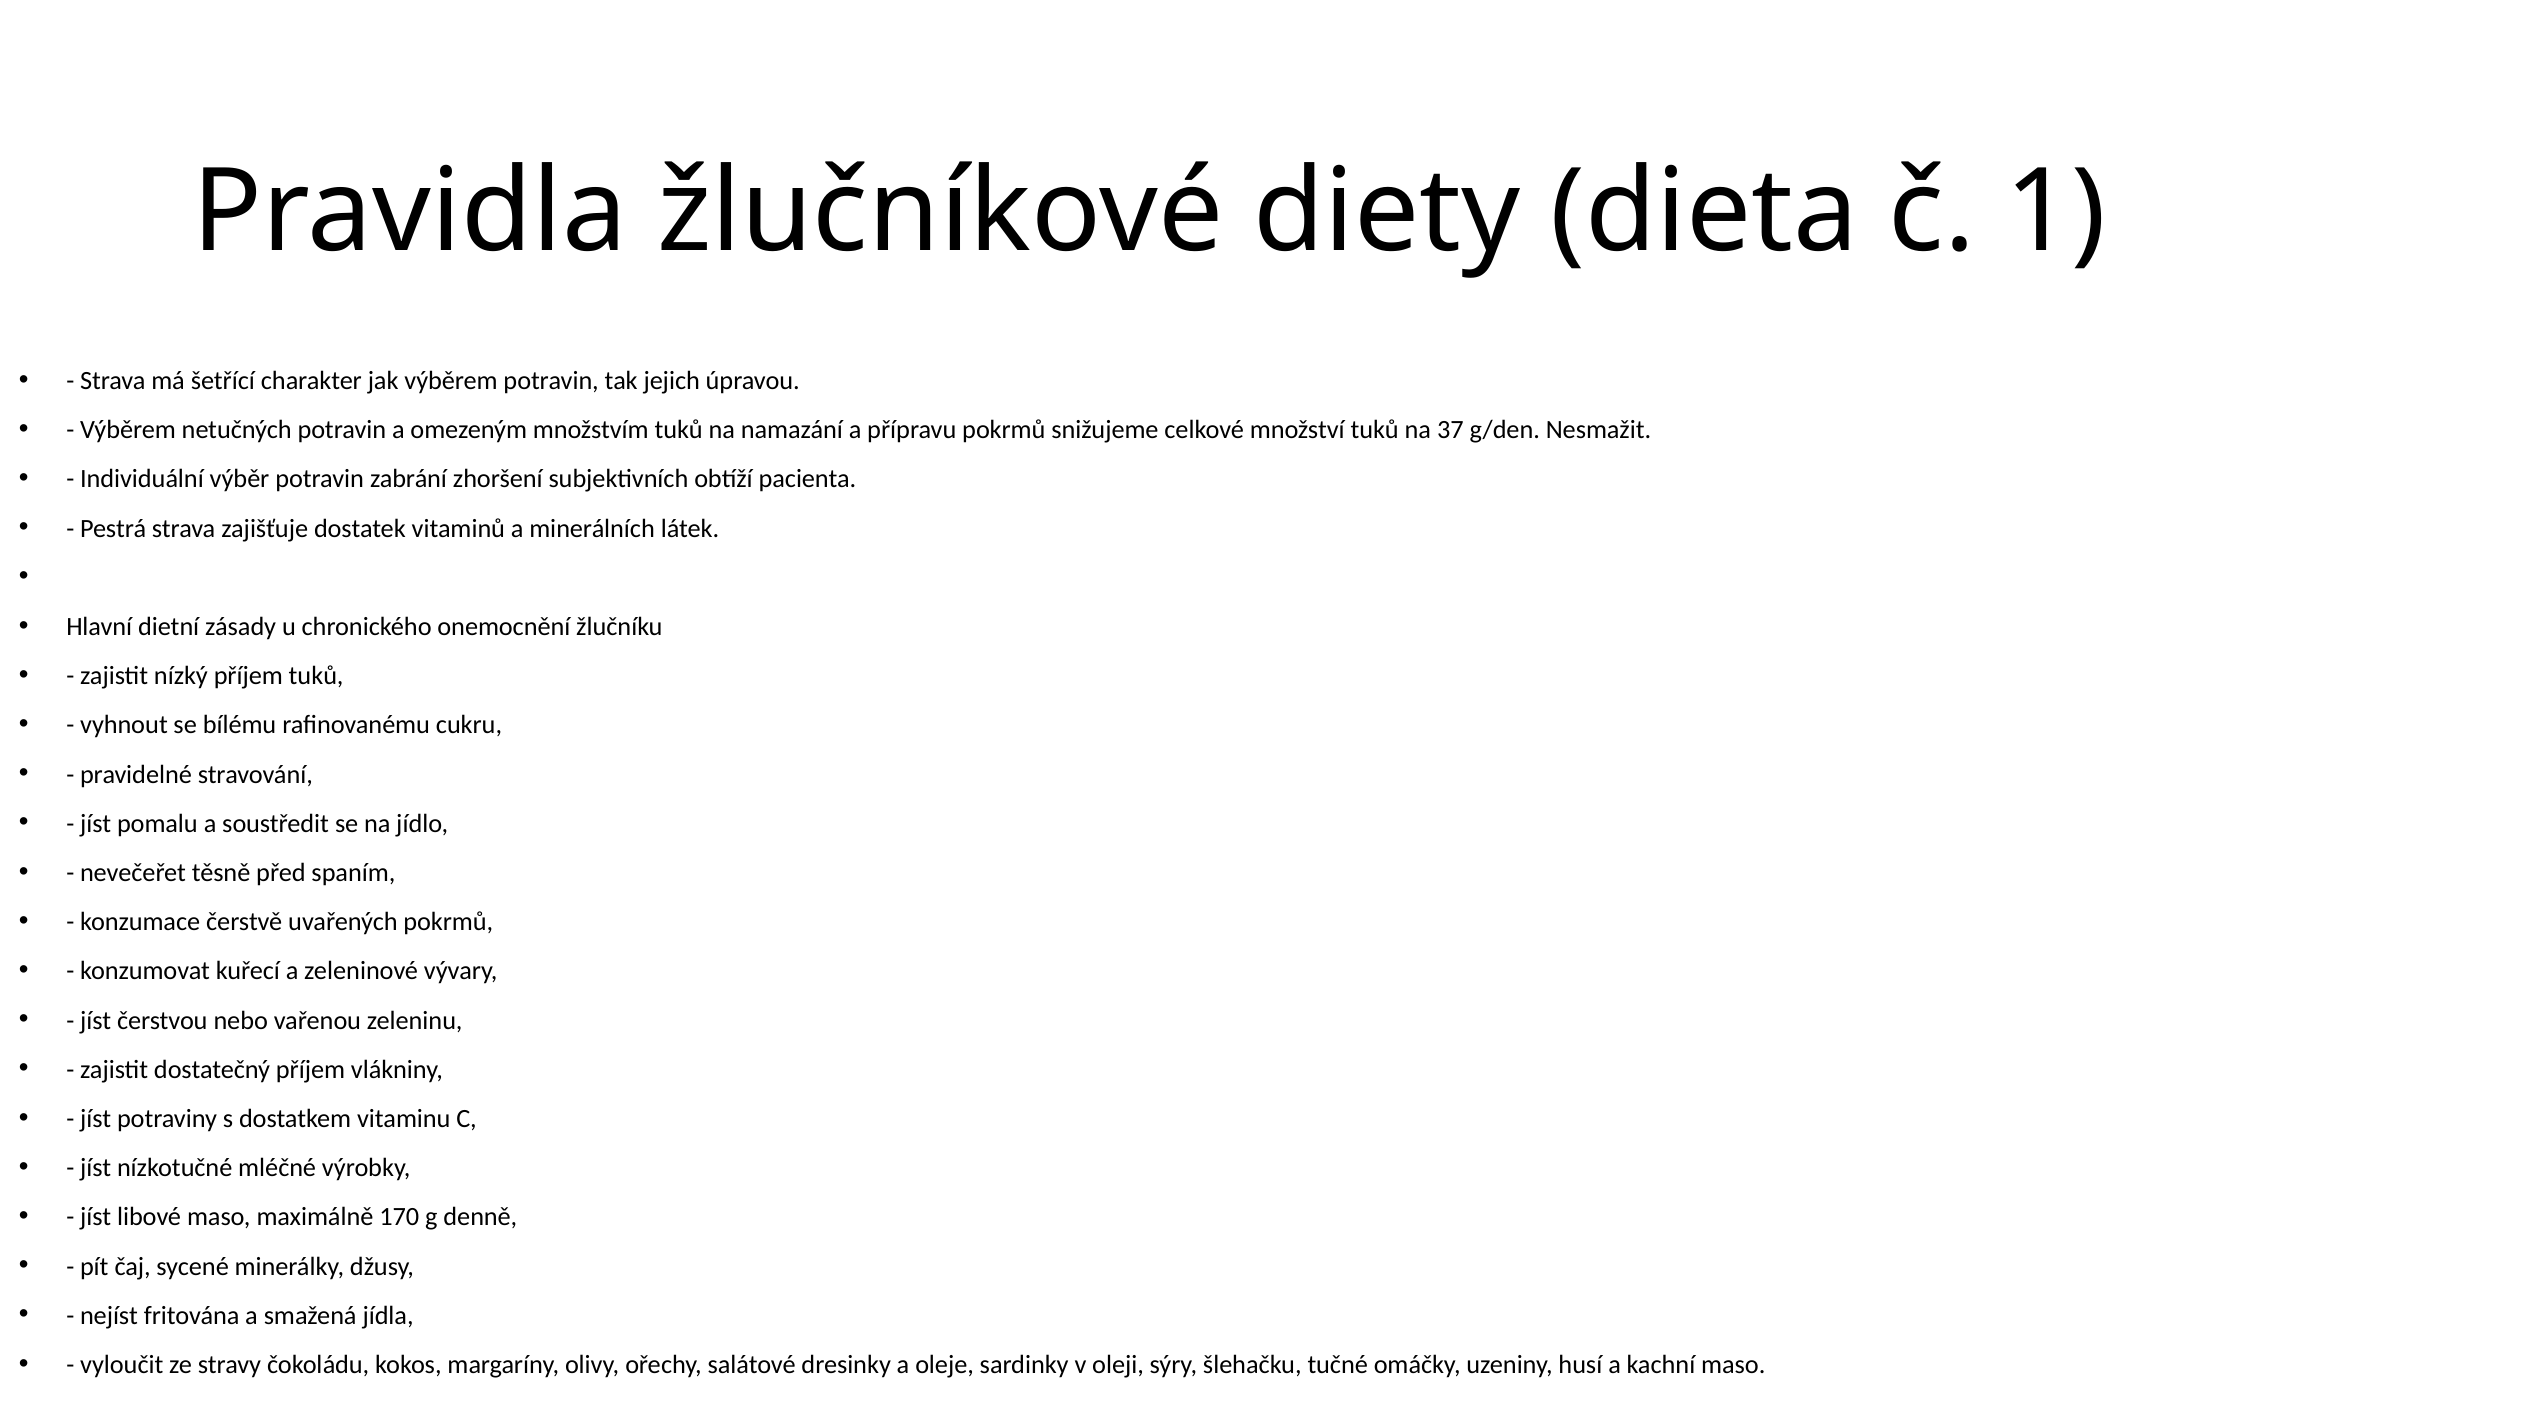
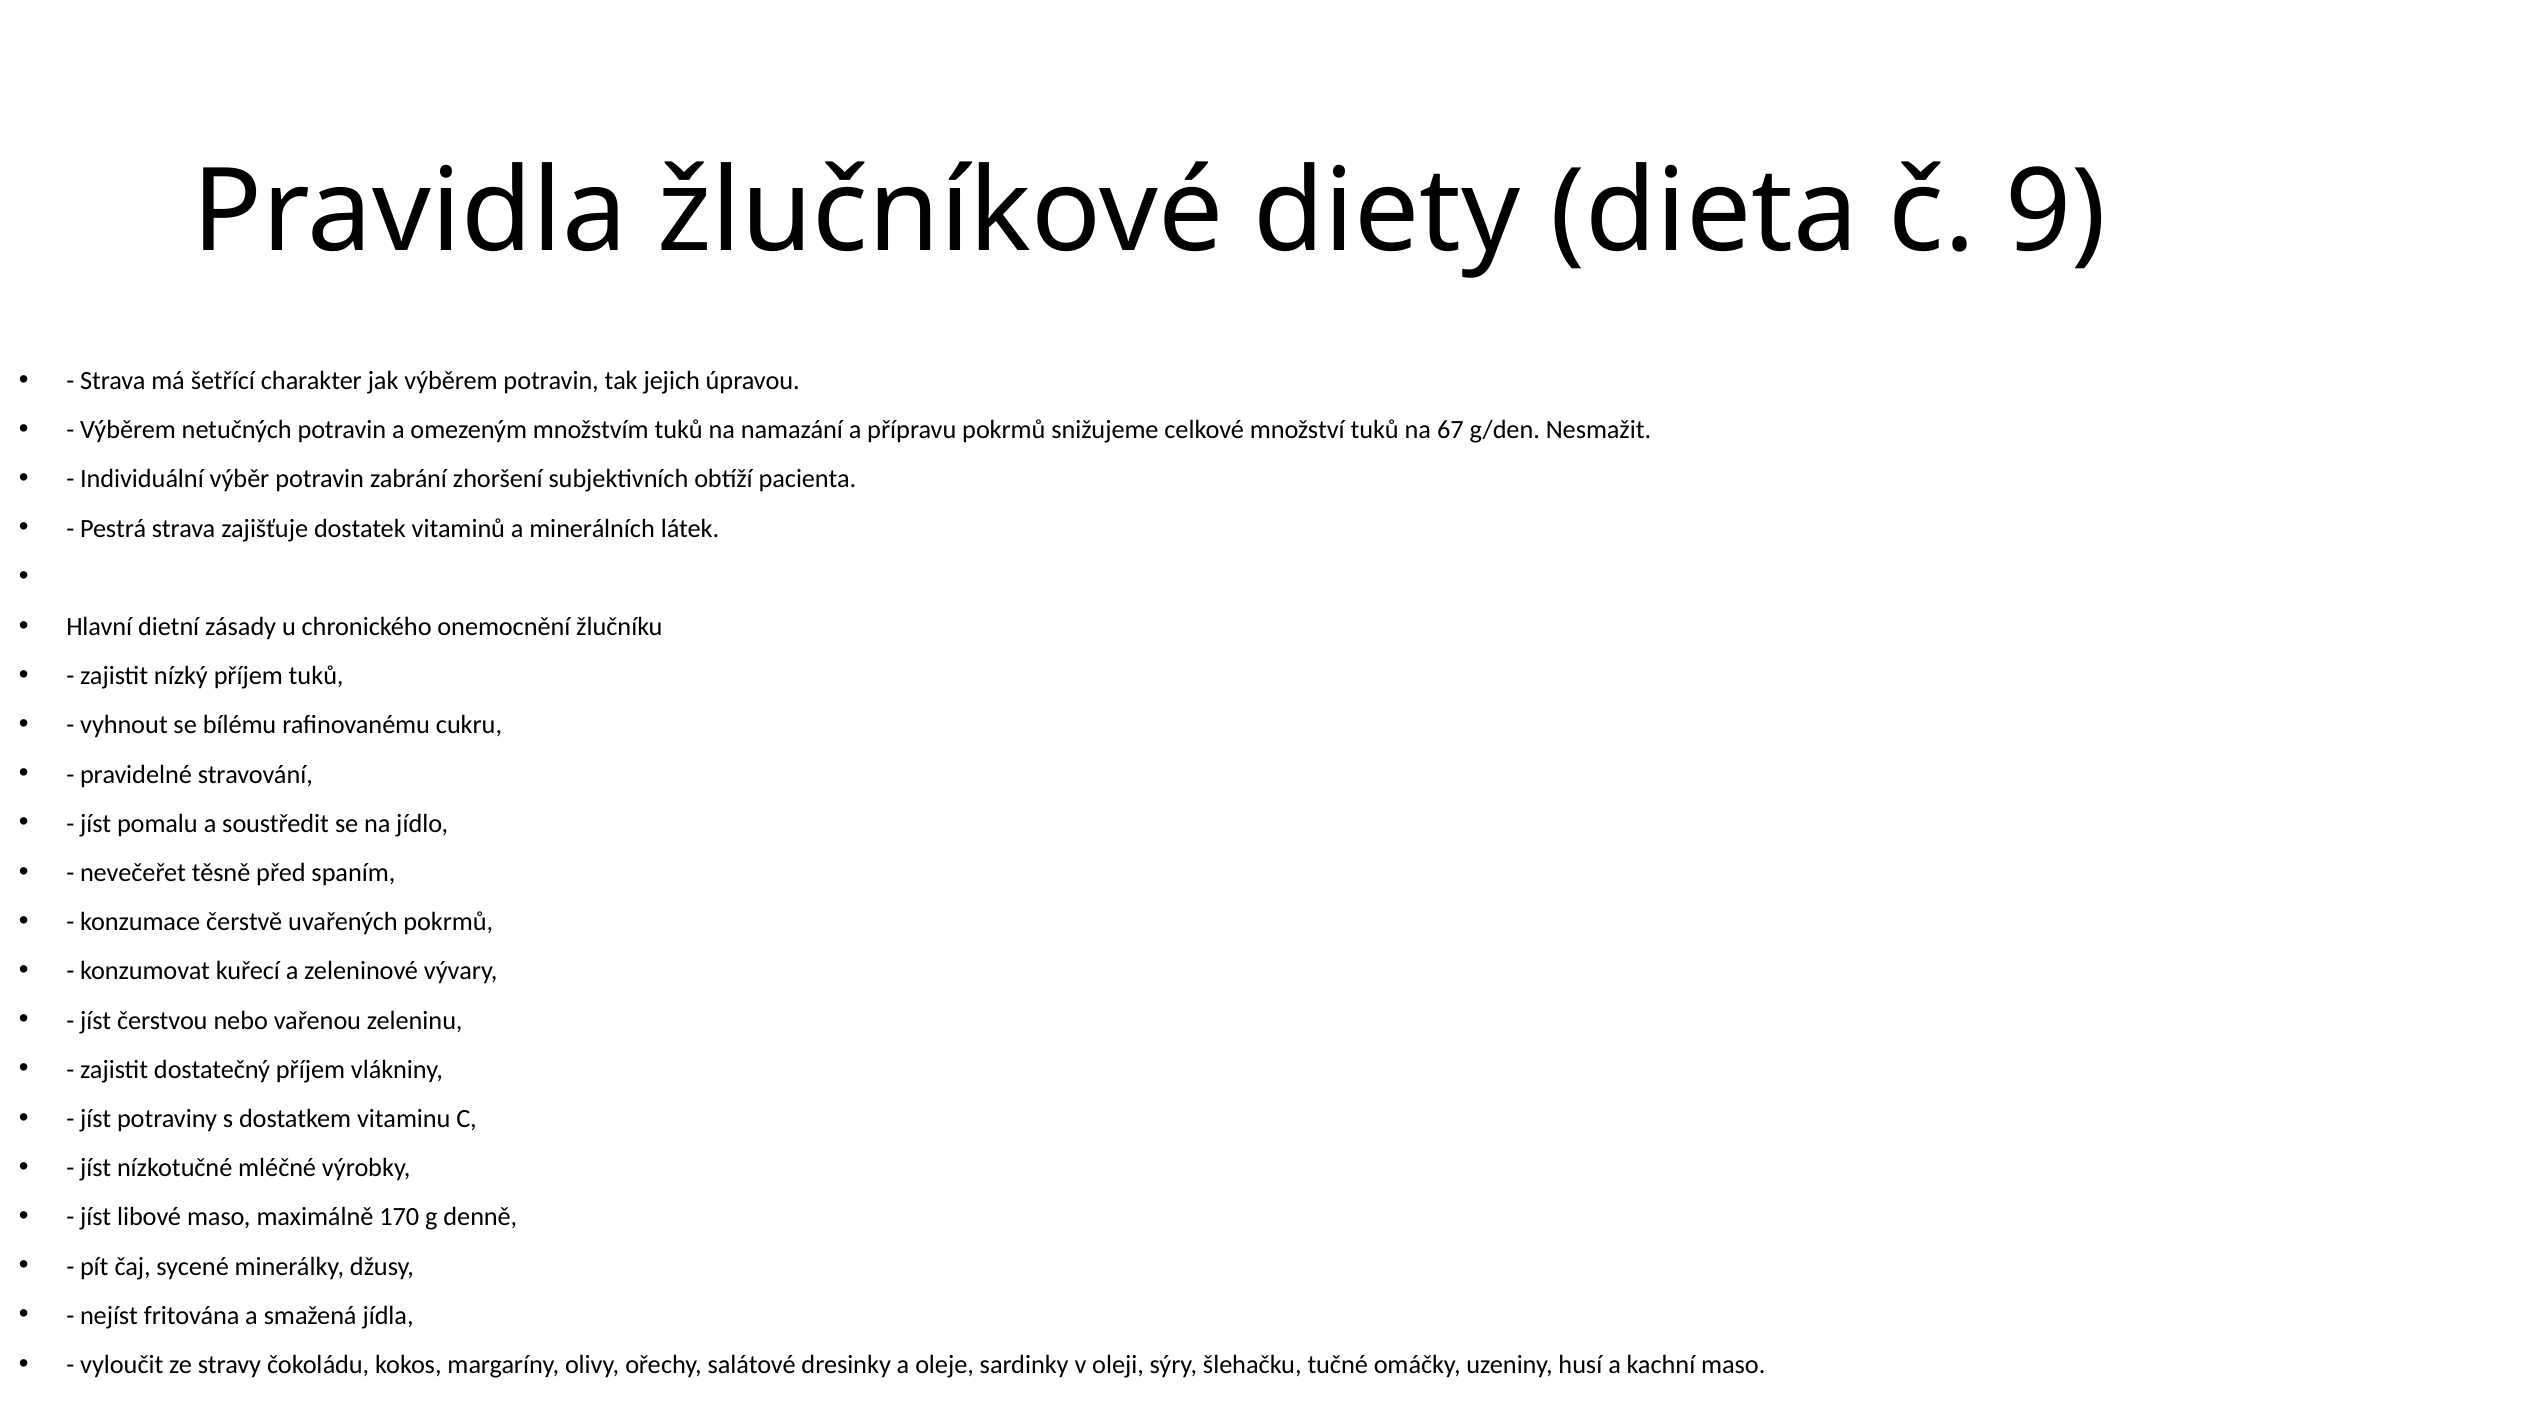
1: 1 -> 9
37: 37 -> 67
